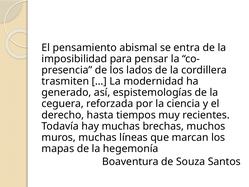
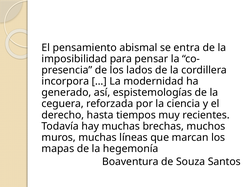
trasmiten: trasmiten -> incorpora
